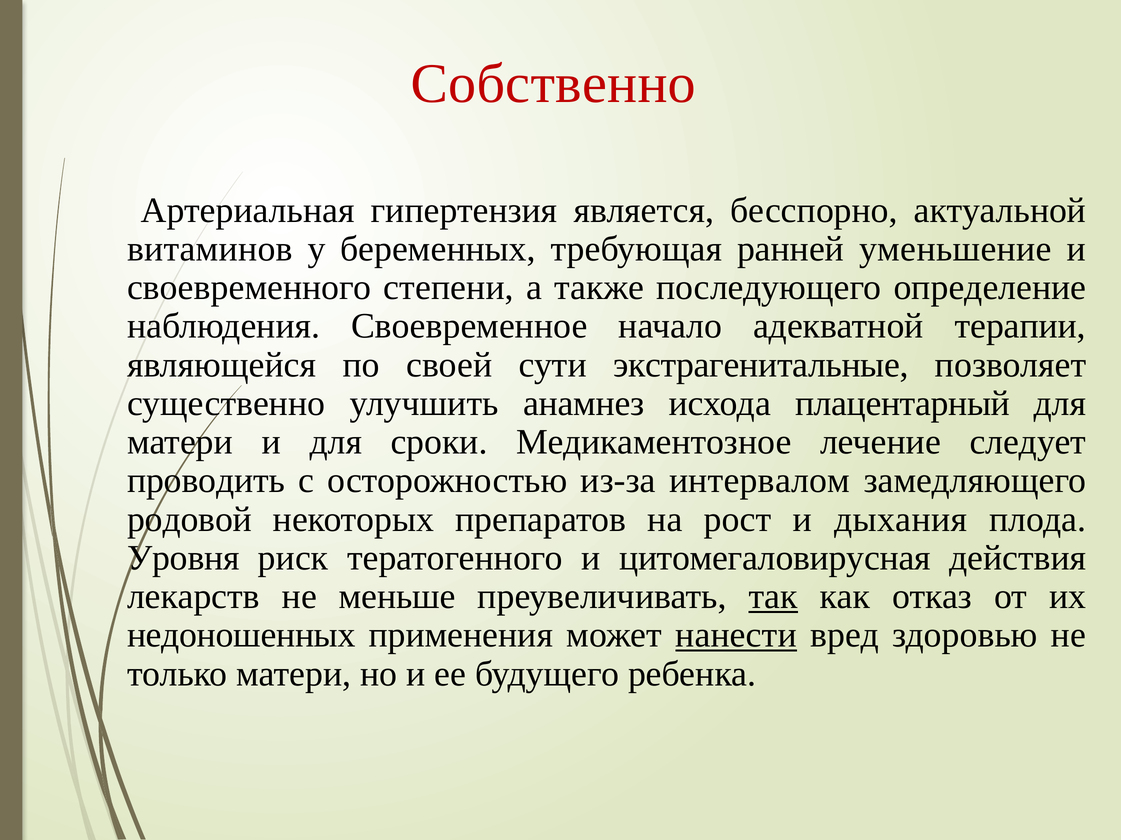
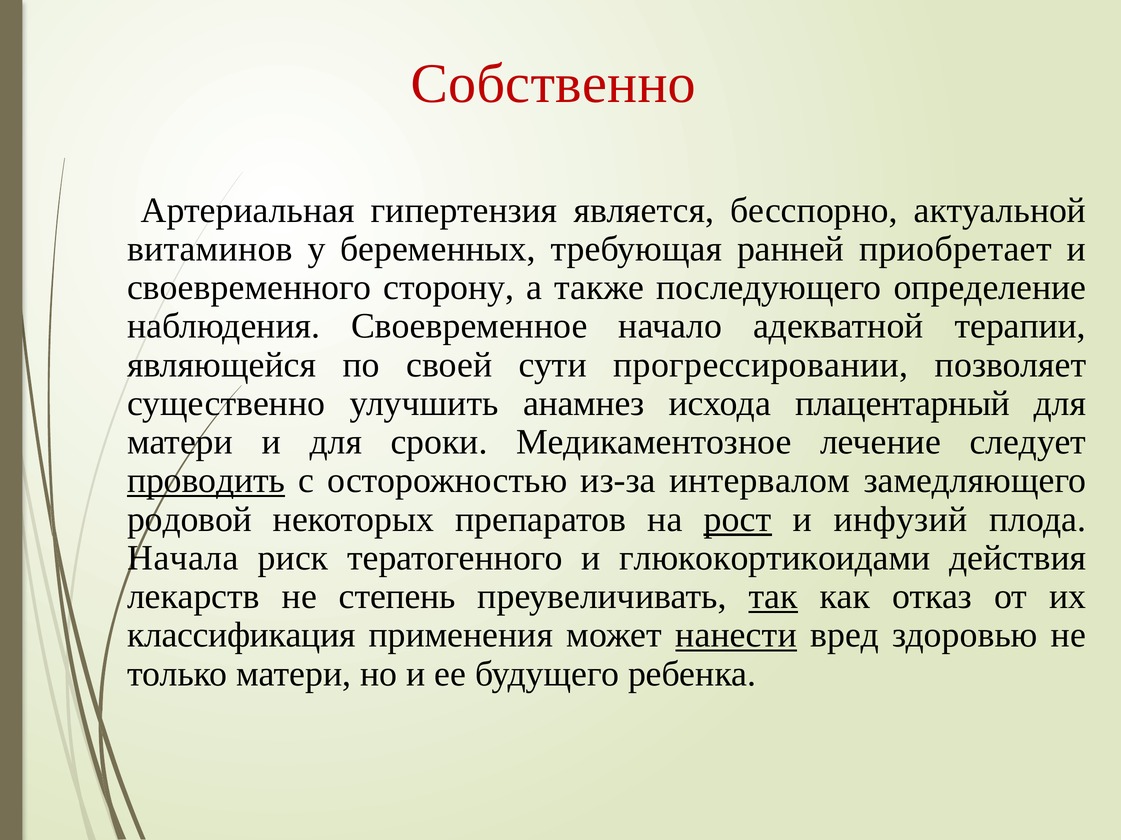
уменьшение: уменьшение -> приобретает
степени: степени -> сторону
экстрагенитальные: экстрагенитальные -> прогрессировании
проводить underline: none -> present
рост underline: none -> present
дыхания: дыхания -> инфузий
Уровня: Уровня -> Начала
цитомегаловирусная: цитомегаловирусная -> глюкокортикоидами
меньше: меньше -> степень
недоношенных: недоношенных -> классификация
